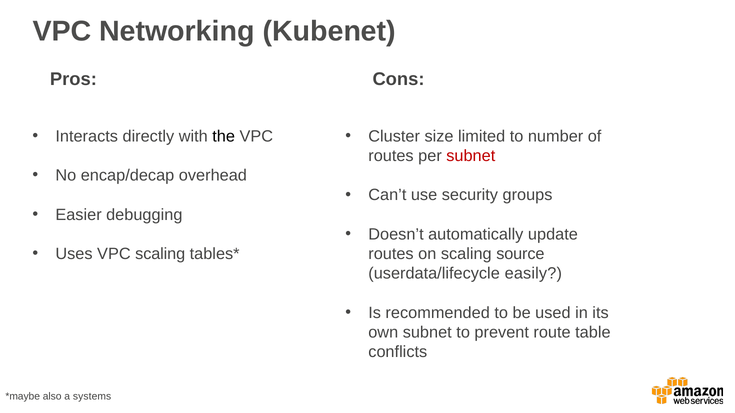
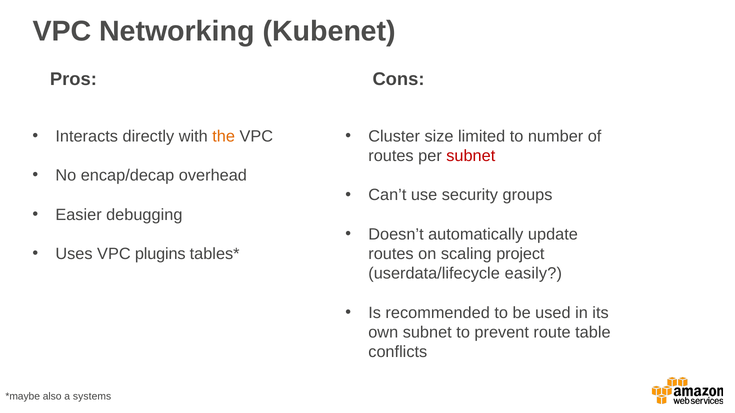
the colour: black -> orange
VPC scaling: scaling -> plugins
source: source -> project
